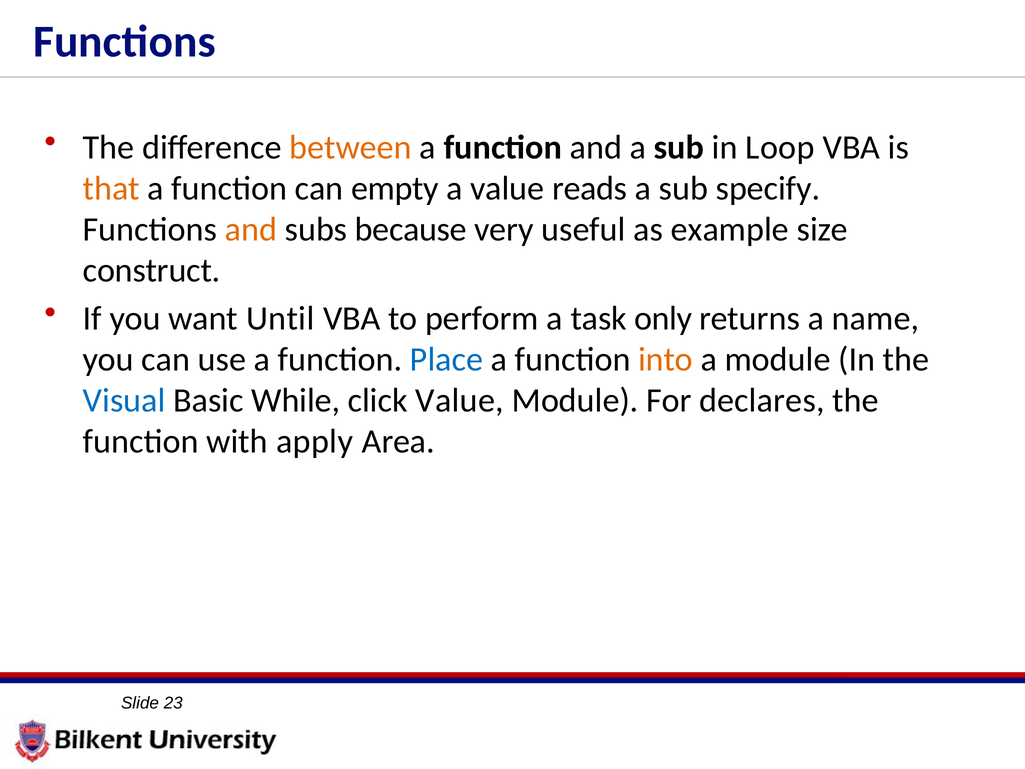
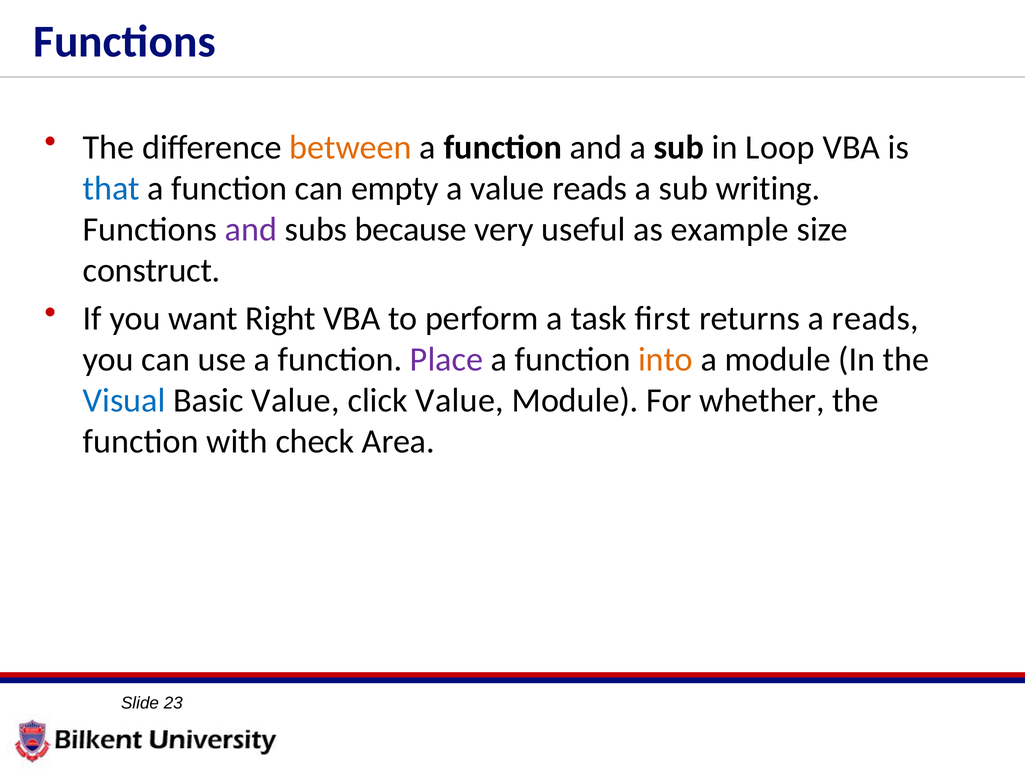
that colour: orange -> blue
specify: specify -> writing
and at (251, 230) colour: orange -> purple
Until: Until -> Right
only: only -> ﬁrst
a name: name -> reads
Place colour: blue -> purple
Basic While: While -> Value
declares: declares -> whether
apply: apply -> check
